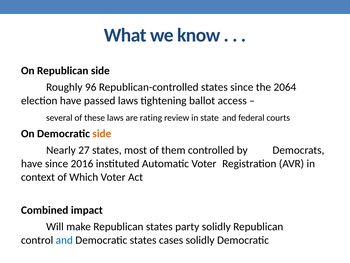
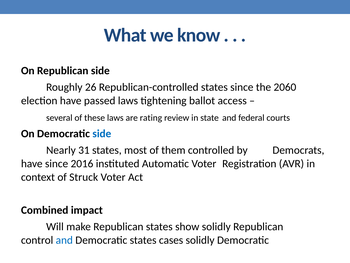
96: 96 -> 26
2064: 2064 -> 2060
side at (102, 133) colour: orange -> blue
27: 27 -> 31
Which: Which -> Struck
party: party -> show
